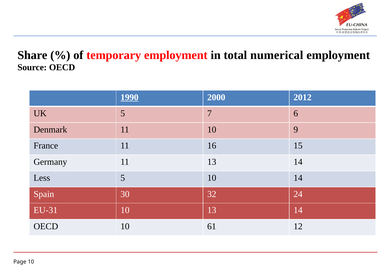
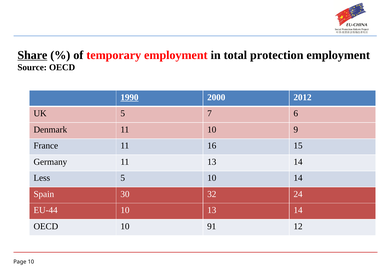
Share underline: none -> present
numerical: numerical -> protection
EU-31: EU-31 -> EU-44
61: 61 -> 91
